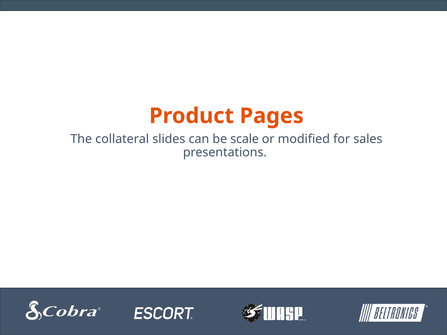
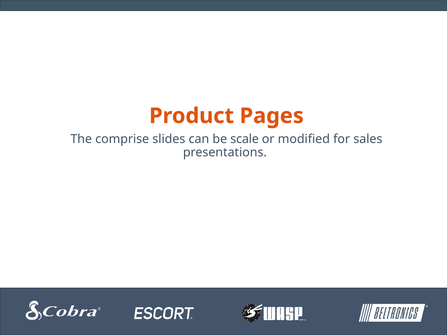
collateral: collateral -> comprise
